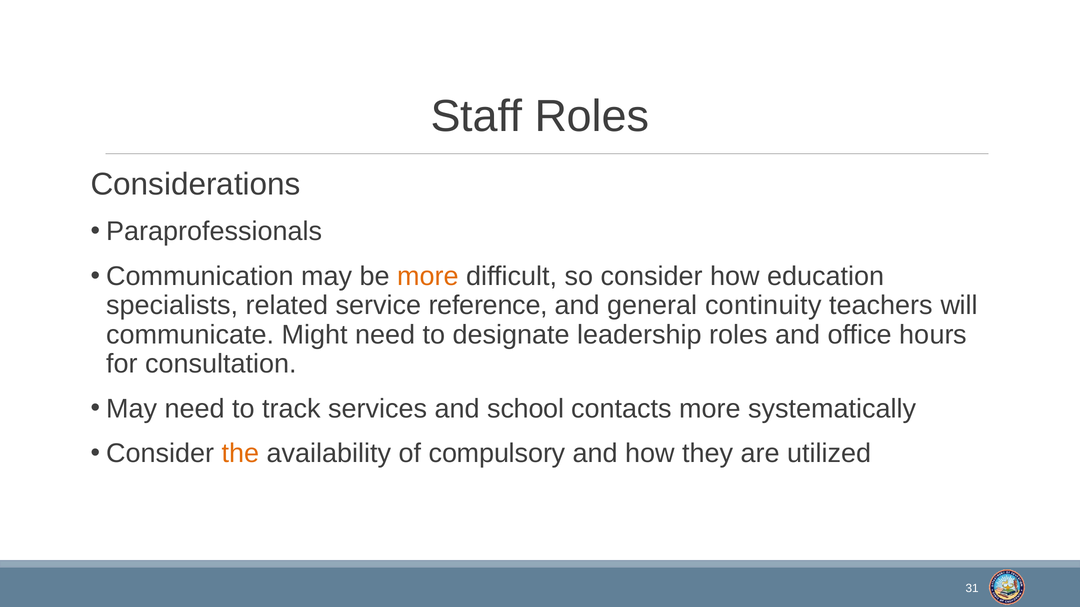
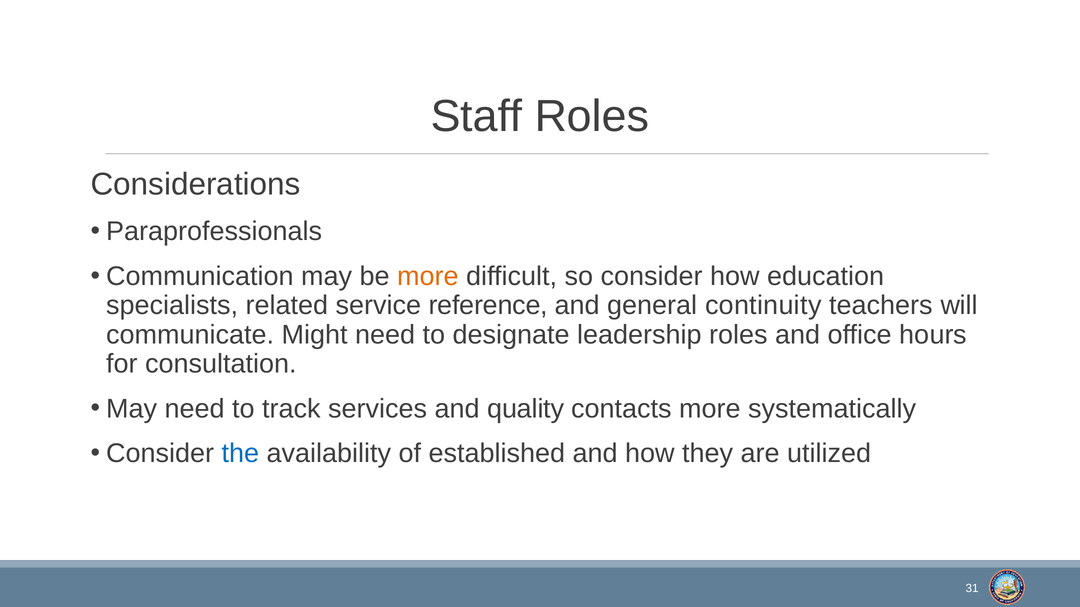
school: school -> quality
the colour: orange -> blue
compulsory: compulsory -> established
